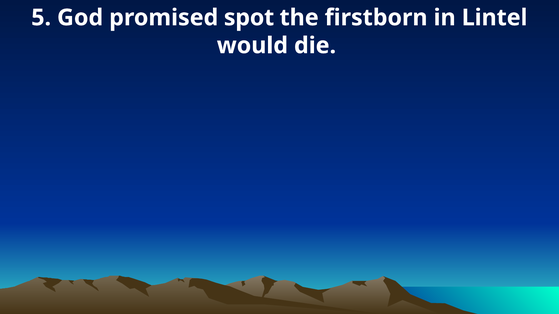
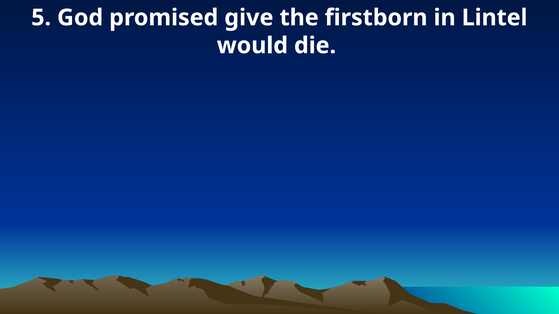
spot: spot -> give
